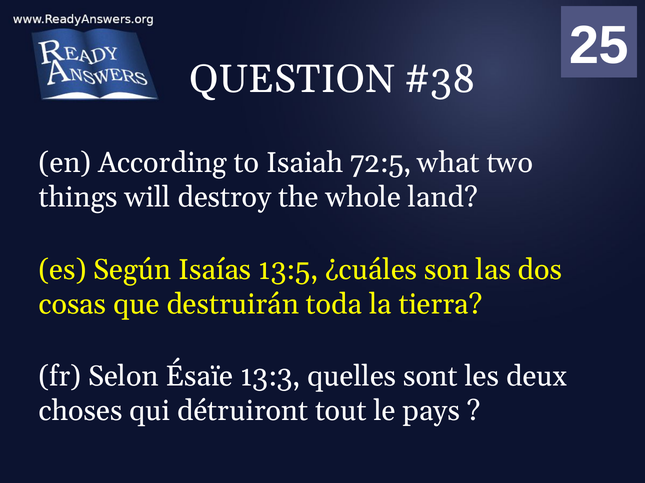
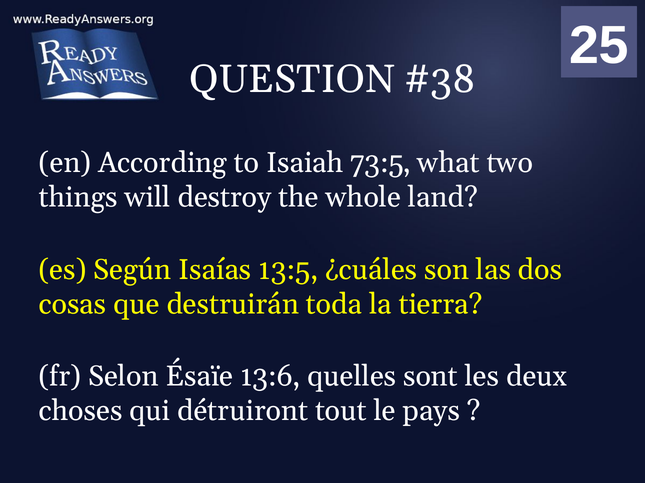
72:5: 72:5 -> 73:5
13:3: 13:3 -> 13:6
